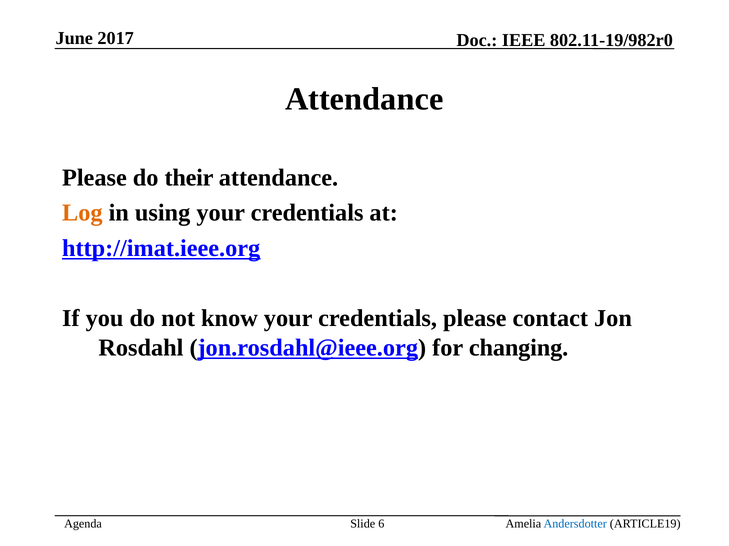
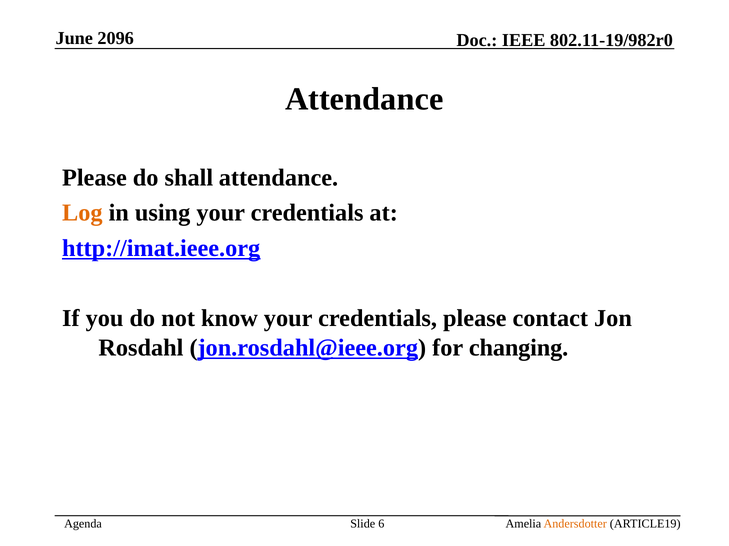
2017: 2017 -> 2096
their: their -> shall
Andersdotter colour: blue -> orange
